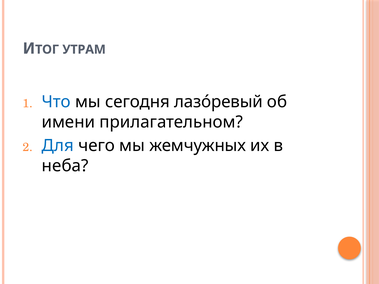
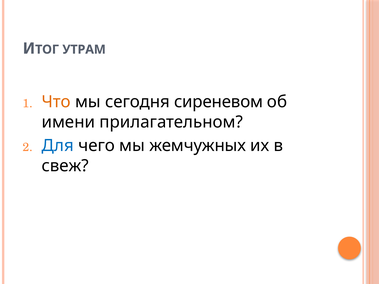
Что colour: blue -> orange
лазóревый: лазóревый -> сиреневом
неба: неба -> свеж
